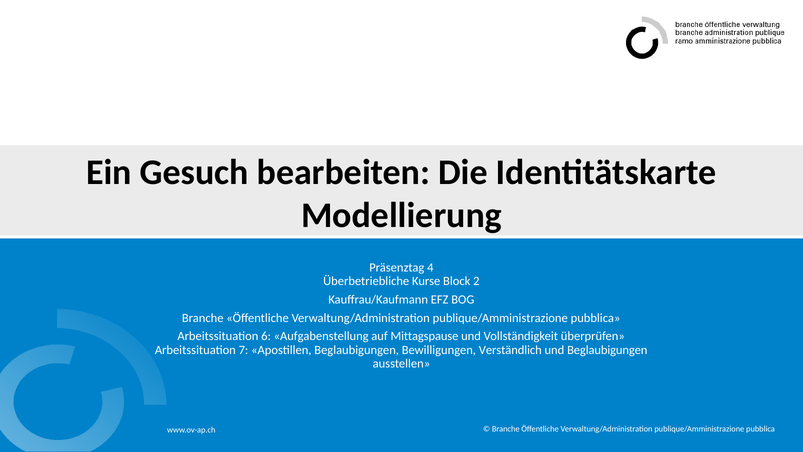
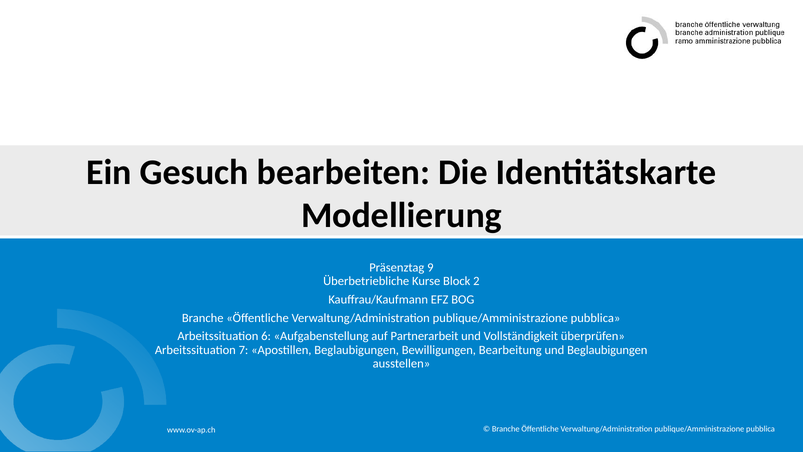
4: 4 -> 9
Mittagspause: Mittagspause -> Partnerarbeit
Verständlich: Verständlich -> Bearbeitung
